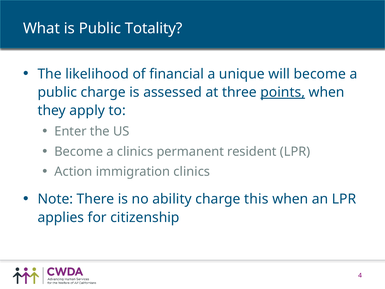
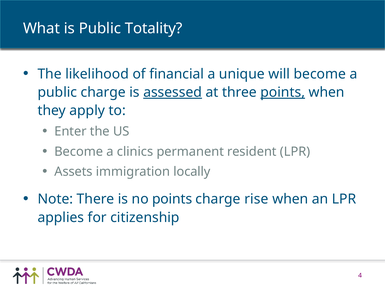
assessed underline: none -> present
Action: Action -> Assets
immigration clinics: clinics -> locally
no ability: ability -> points
this: this -> rise
